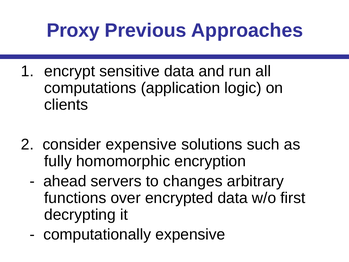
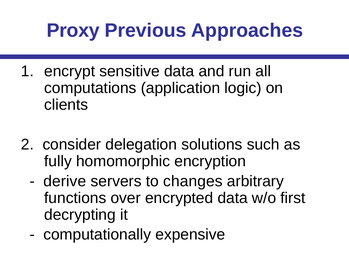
consider expensive: expensive -> delegation
ahead: ahead -> derive
